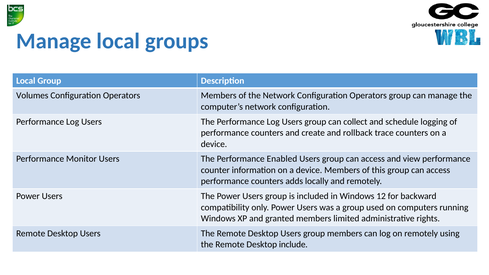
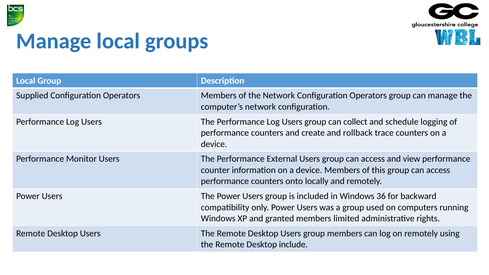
Volumes: Volumes -> Supplied
Enabled: Enabled -> External
adds: adds -> onto
12: 12 -> 36
